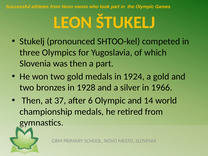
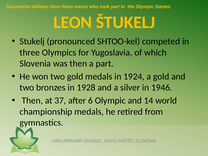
1966: 1966 -> 1946
